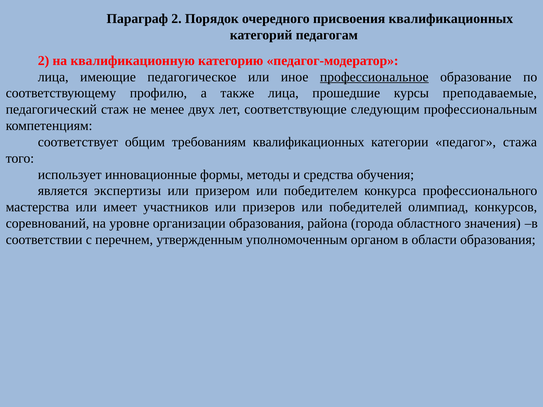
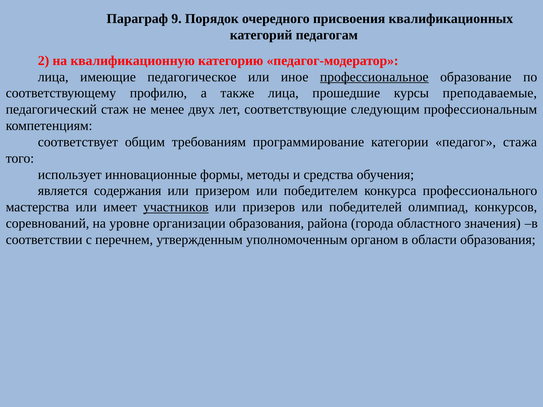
Параграф 2: 2 -> 9
требованиям квалификационных: квалификационных -> программирование
экспертизы: экспертизы -> содержания
участников underline: none -> present
